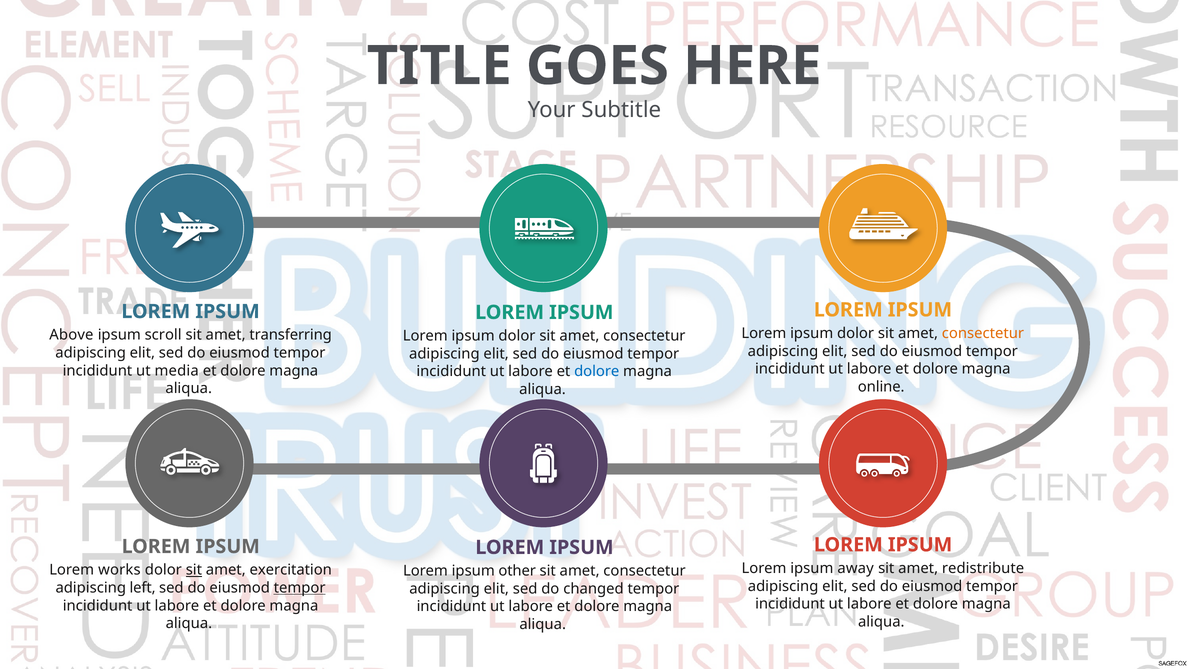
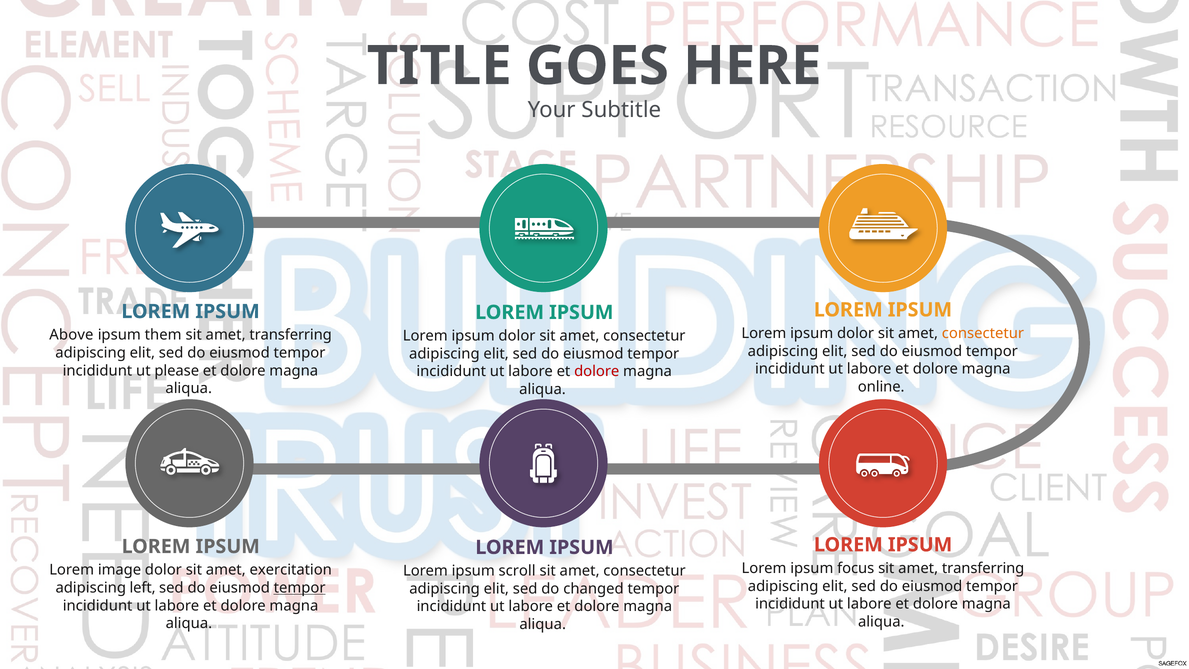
scroll: scroll -> them
media: media -> please
dolore at (597, 371) colour: blue -> red
away: away -> focus
redistribute at (983, 568): redistribute -> transferring
works: works -> image
sit at (194, 570) underline: present -> none
other: other -> scroll
